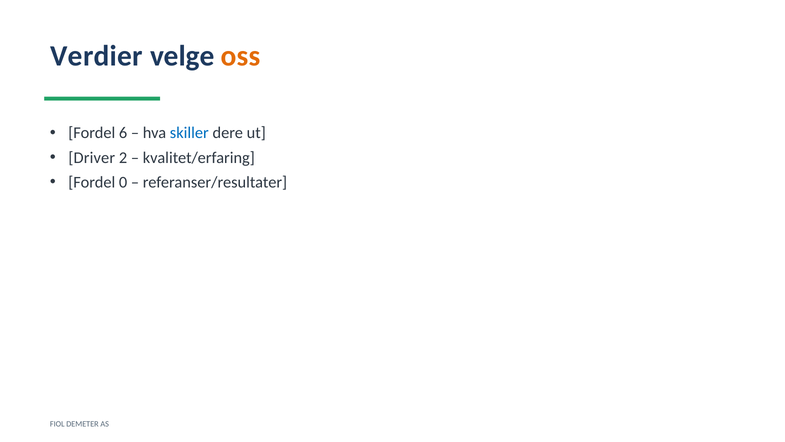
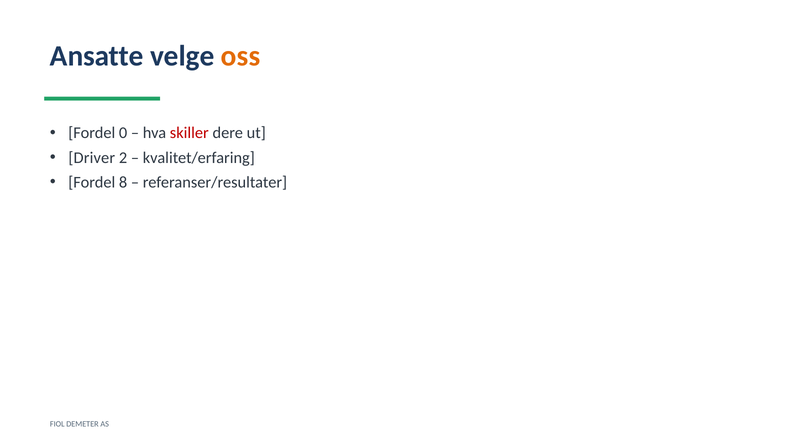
Verdier: Verdier -> Ansatte
6: 6 -> 0
skiller colour: blue -> red
0: 0 -> 8
